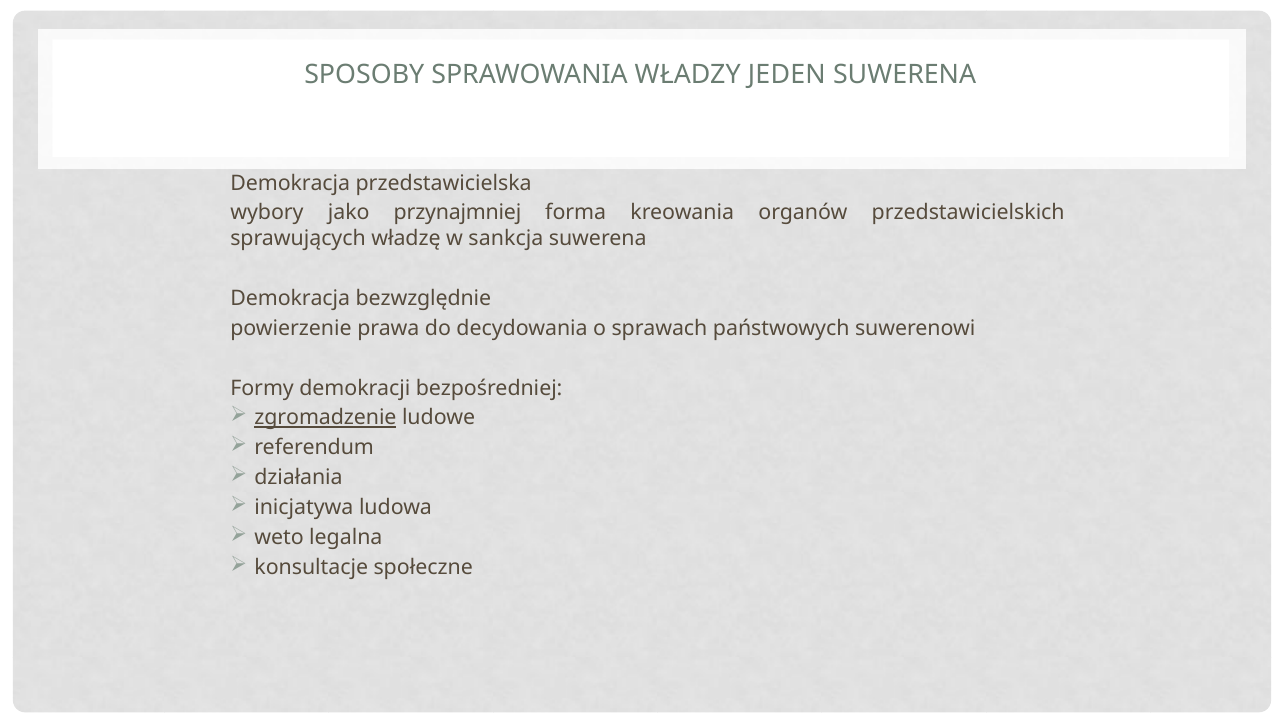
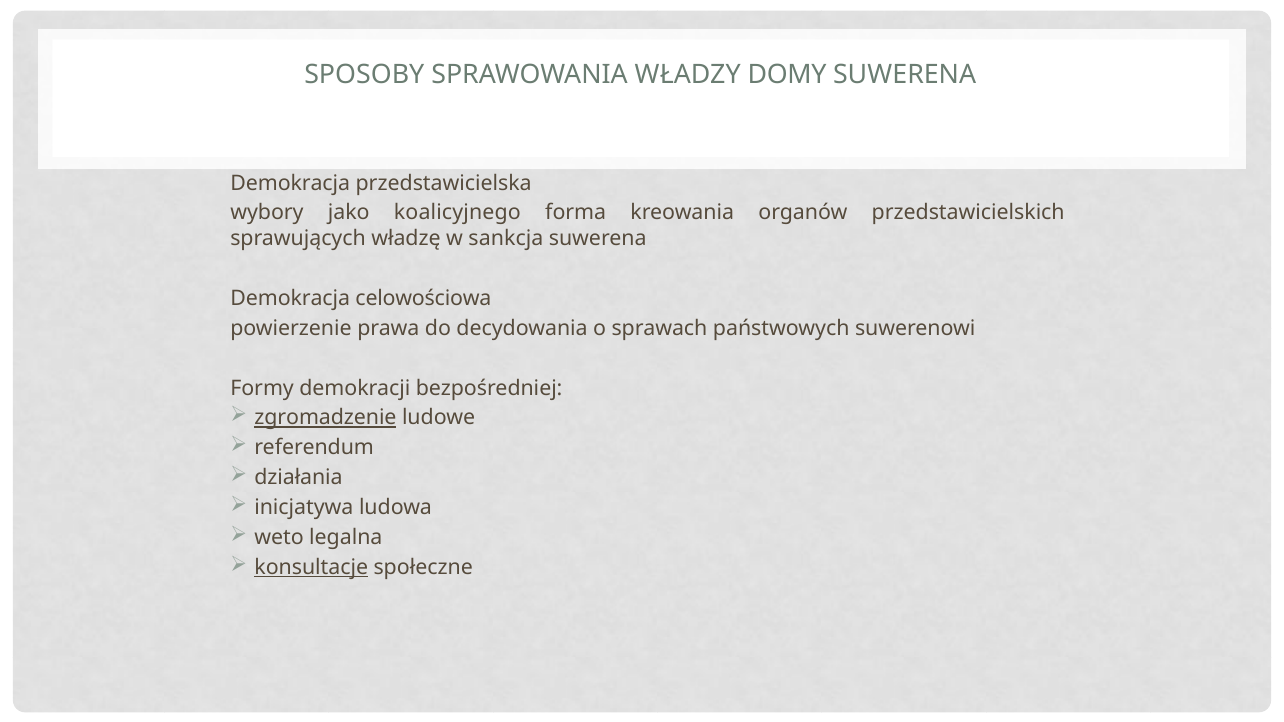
JEDEN: JEDEN -> DOMY
przynajmniej: przynajmniej -> koalicyjnego
bezwzględnie: bezwzględnie -> celowościowa
konsultacje underline: none -> present
